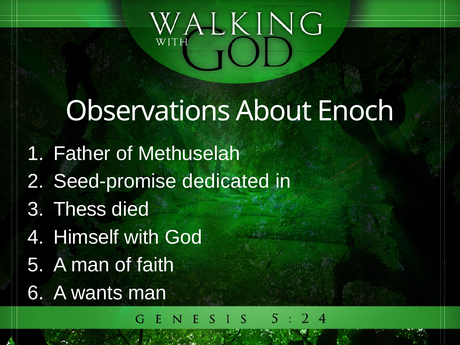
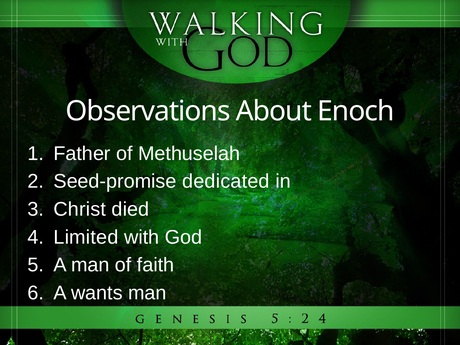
Thess: Thess -> Christ
Himself: Himself -> Limited
